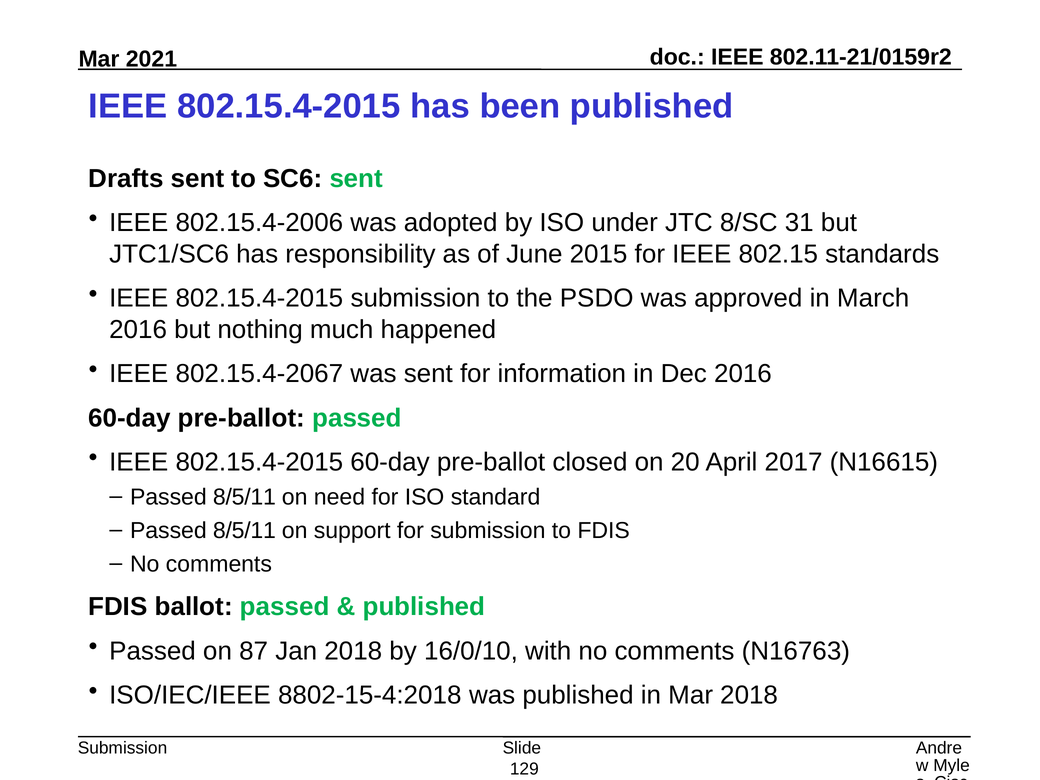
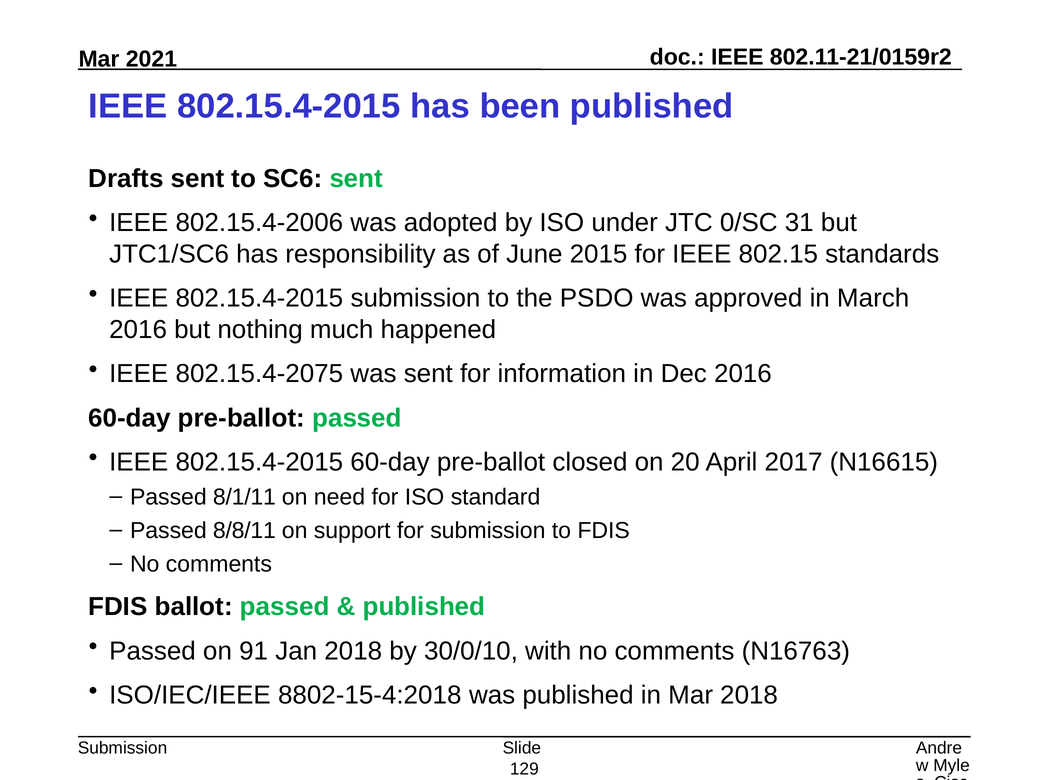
8/SC: 8/SC -> 0/SC
802.15.4-2067: 802.15.4-2067 -> 802.15.4-2075
8/5/11 at (244, 497): 8/5/11 -> 8/1/11
8/5/11 at (244, 531): 8/5/11 -> 8/8/11
87: 87 -> 91
16/0/10: 16/0/10 -> 30/0/10
